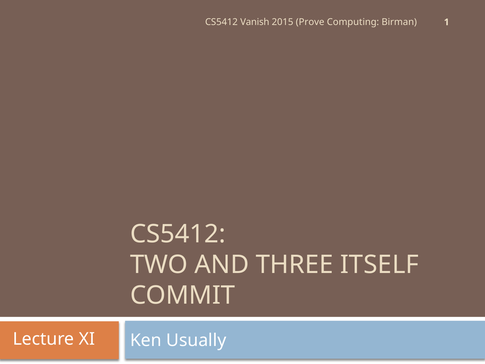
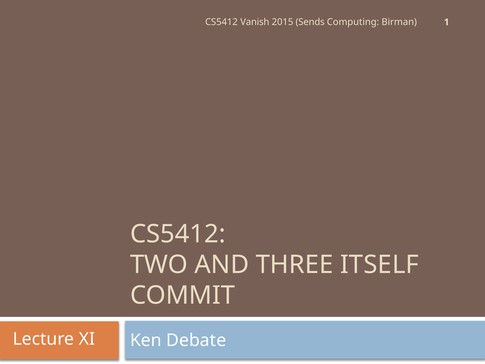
Prove: Prove -> Sends
Usually: Usually -> Debate
